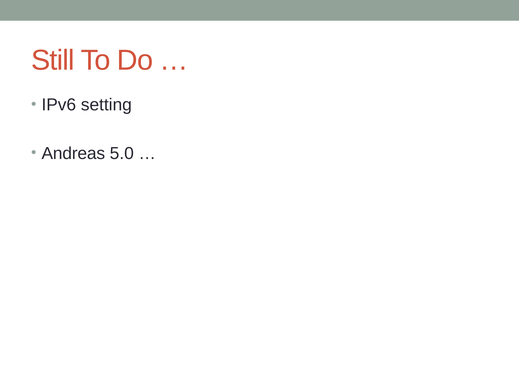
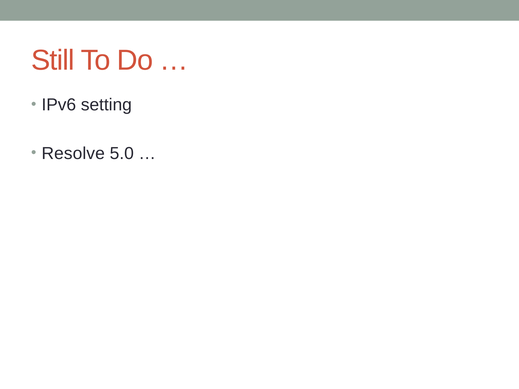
Andreas: Andreas -> Resolve
